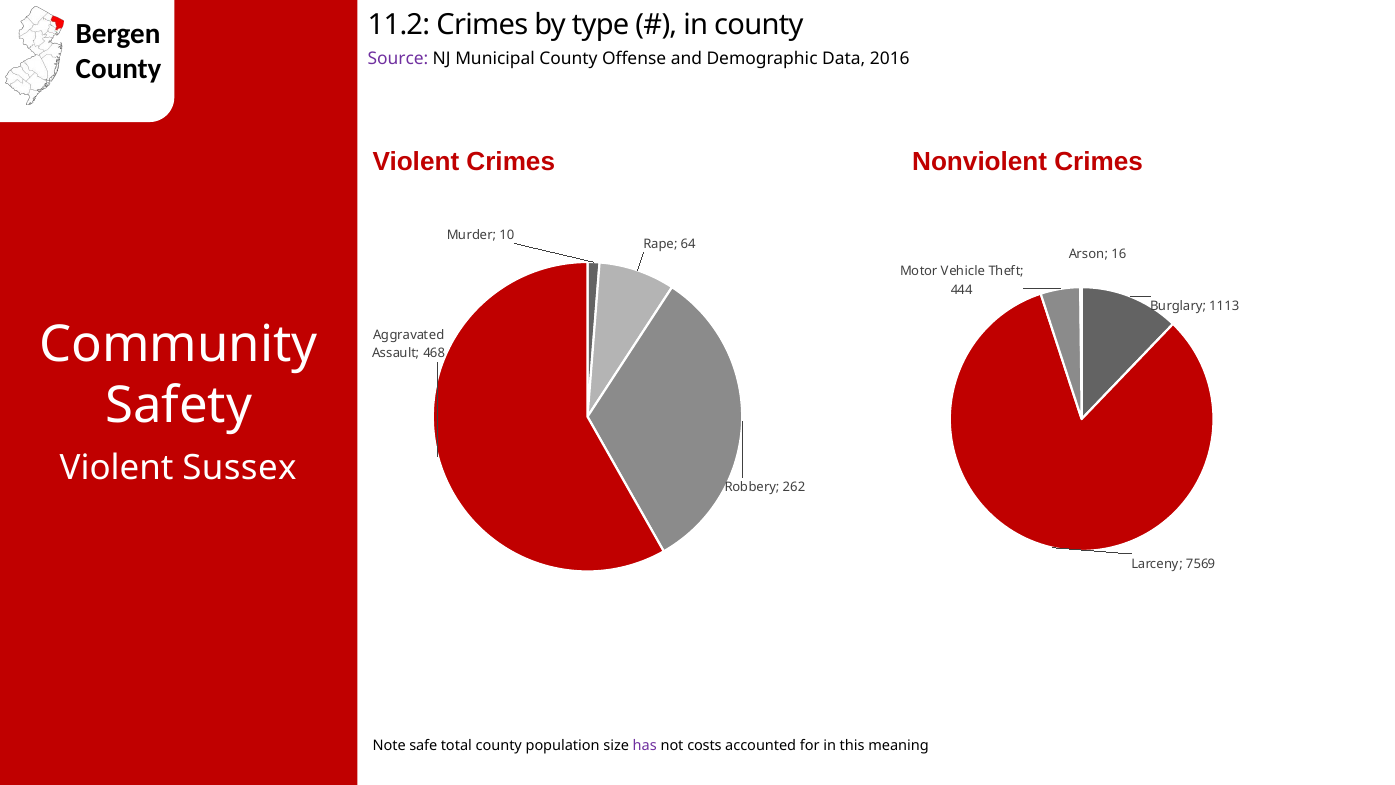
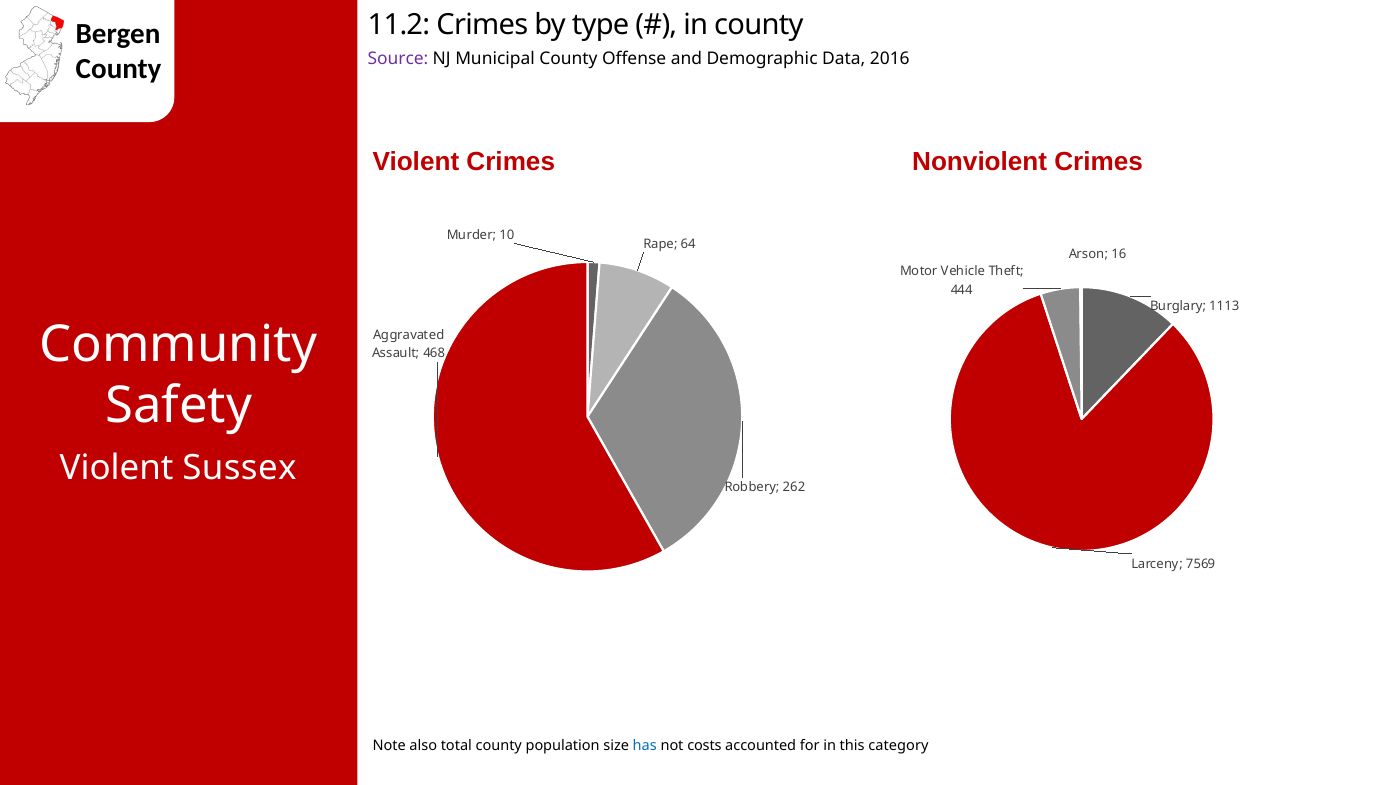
safe: safe -> also
has colour: purple -> blue
meaning: meaning -> category
